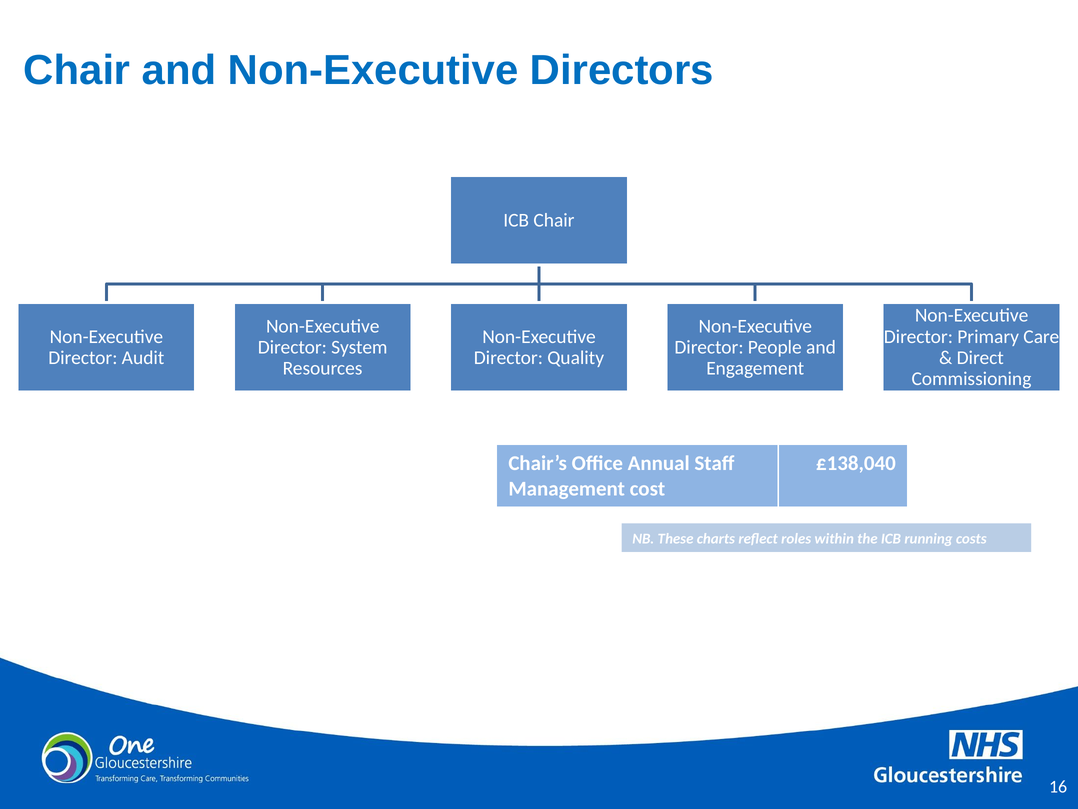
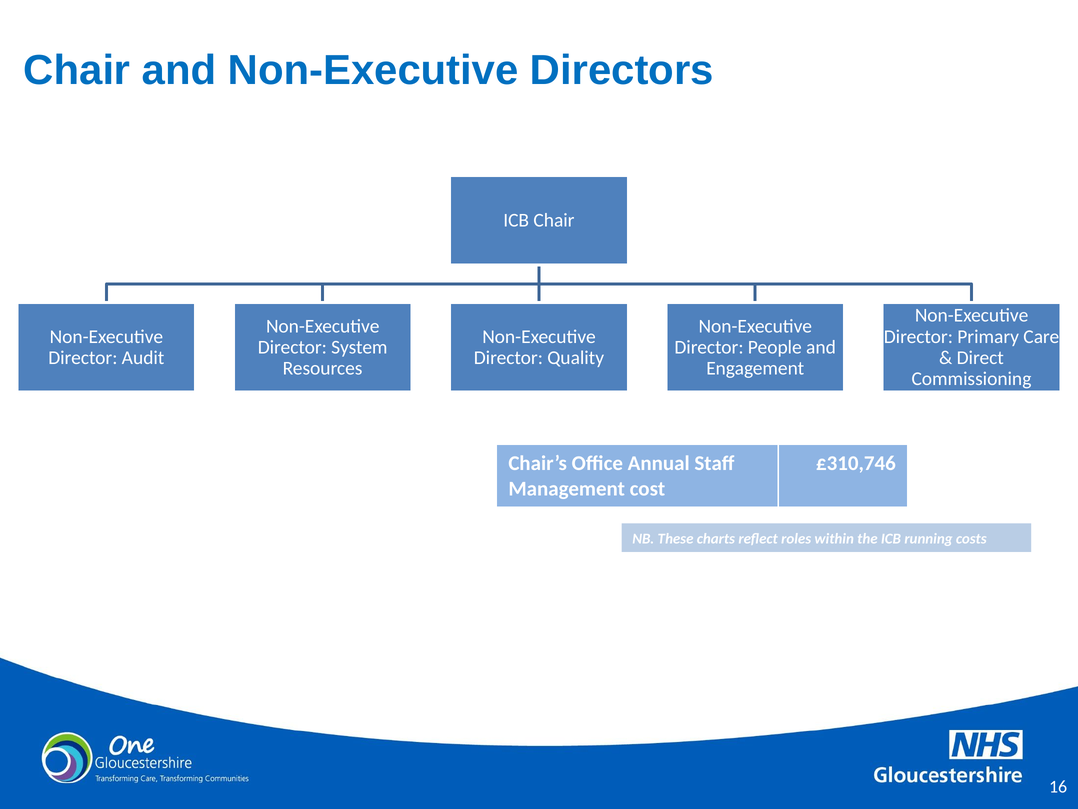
£138,040: £138,040 -> £310,746
